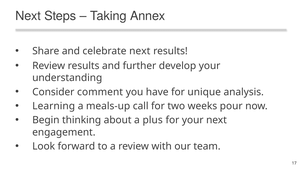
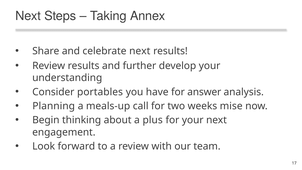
comment: comment -> portables
unique: unique -> answer
Learning: Learning -> Planning
pour: pour -> mise
